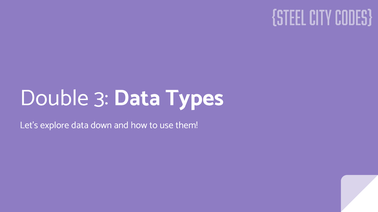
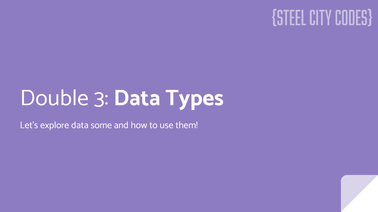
down: down -> some
